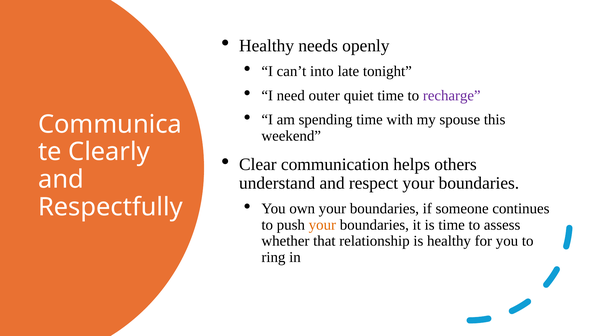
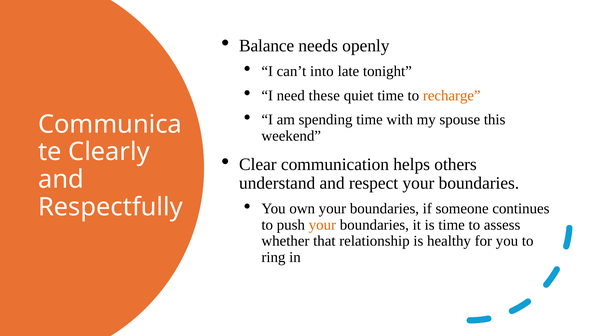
Healthy at (267, 46): Healthy -> Balance
outer: outer -> these
recharge colour: purple -> orange
